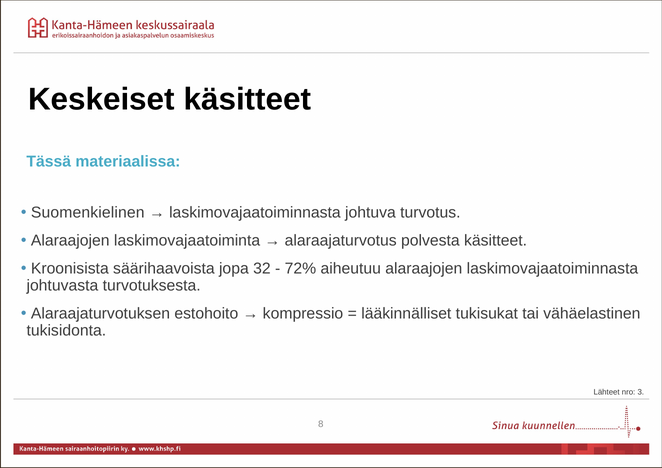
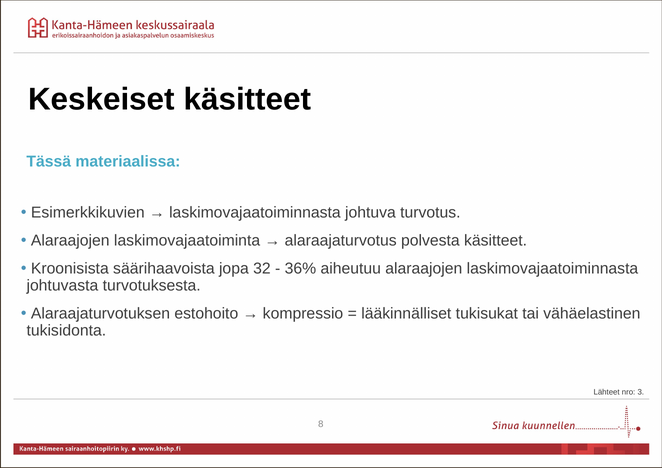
Suomenkielinen: Suomenkielinen -> Esimerkkikuvien
72%: 72% -> 36%
